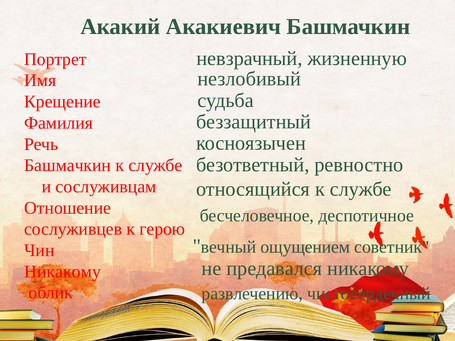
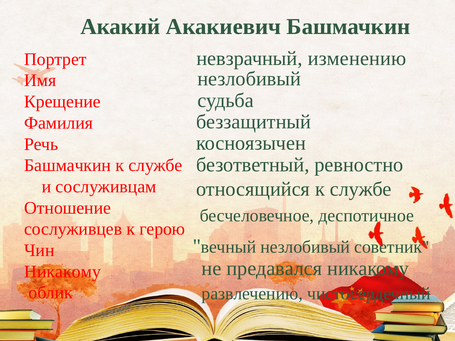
жизненную: жизненную -> изменению
вечный ощущением: ощущением -> незлобивый
